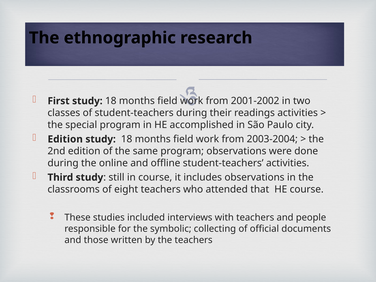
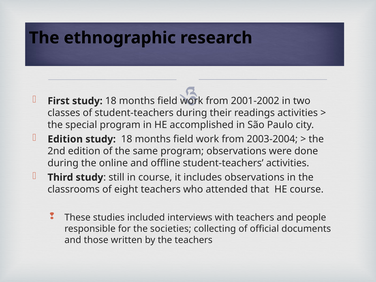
symbolic: symbolic -> societies
